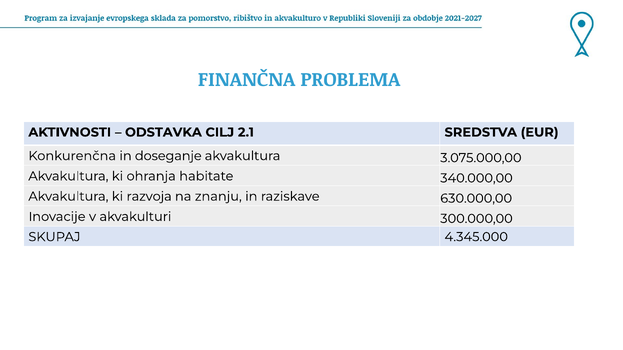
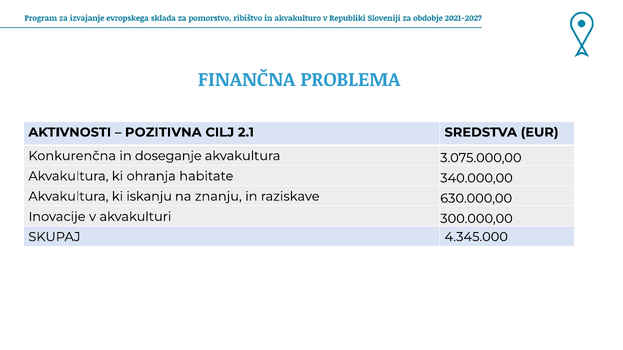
ODSTAVKA: ODSTAVKA -> POZITIVNA
razvoja: razvoja -> iskanju
